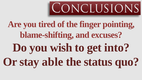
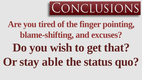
into: into -> that
